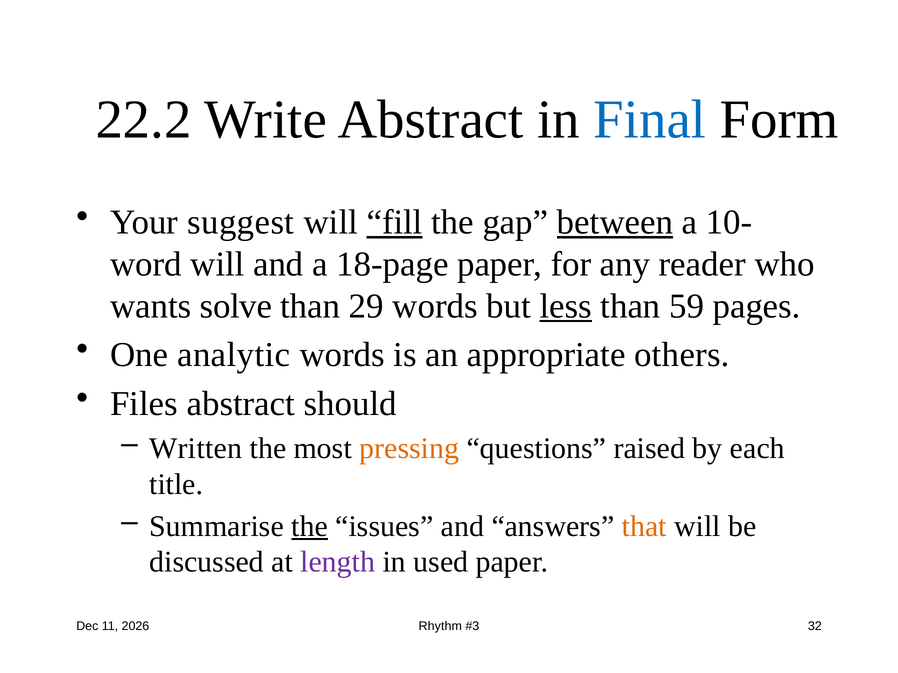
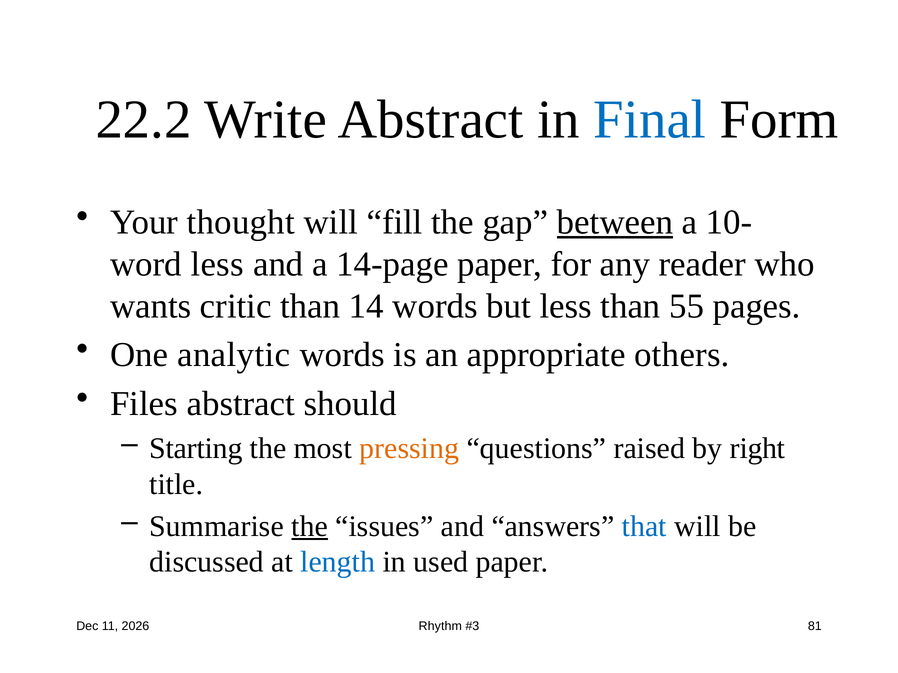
suggest: suggest -> thought
fill underline: present -> none
will at (217, 264): will -> less
18-page: 18-page -> 14-page
solve: solve -> critic
29: 29 -> 14
less at (566, 306) underline: present -> none
59: 59 -> 55
Written: Written -> Starting
each: each -> right
that colour: orange -> blue
length colour: purple -> blue
32: 32 -> 81
